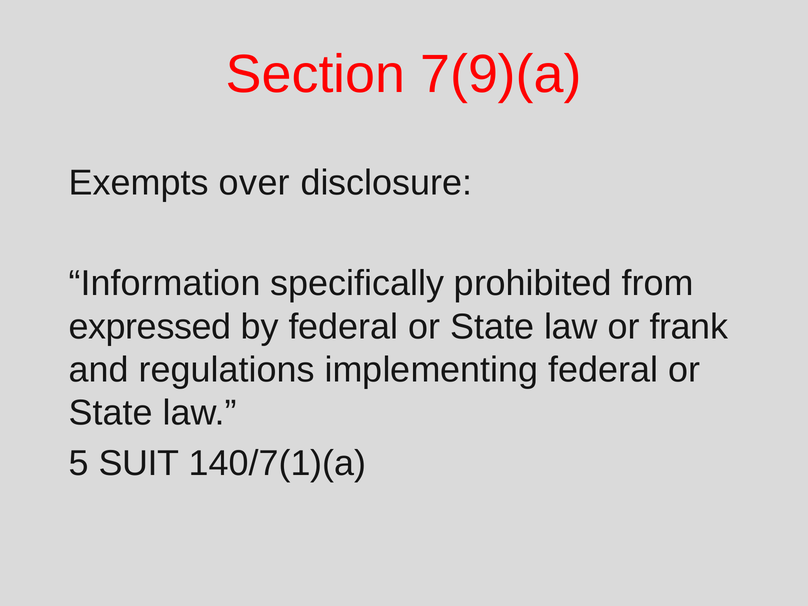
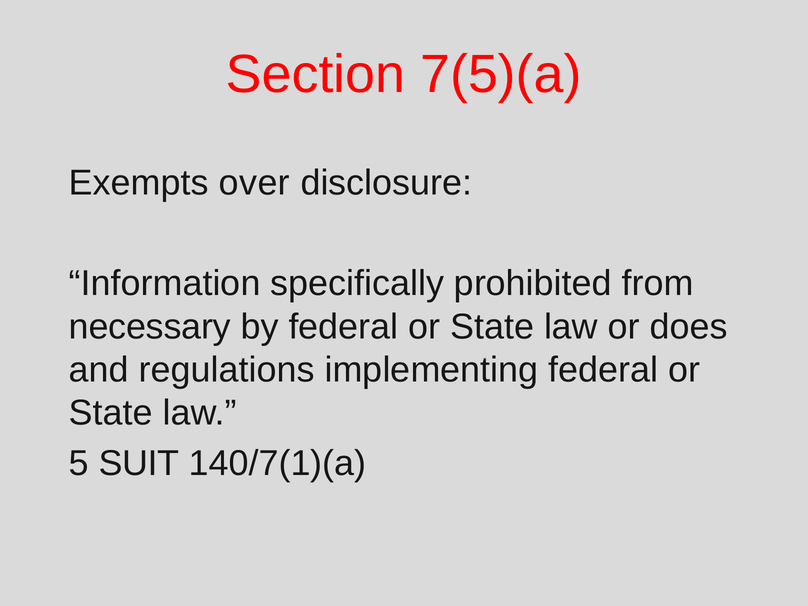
7(9)(a: 7(9)(a -> 7(5)(a
expressed: expressed -> necessary
frank: frank -> does
